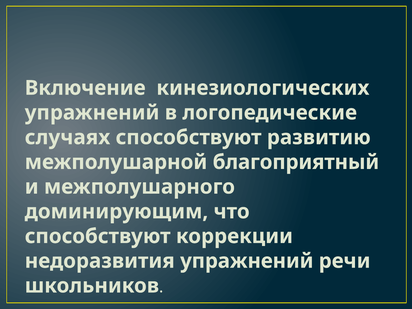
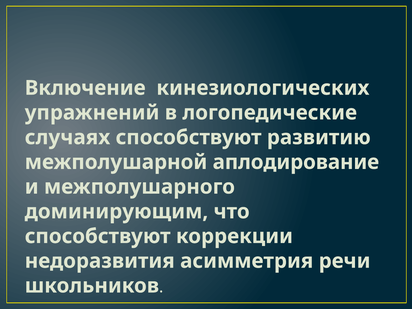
благоприятный: благоприятный -> аплодирование
недоразвития упражнений: упражнений -> асимметрия
